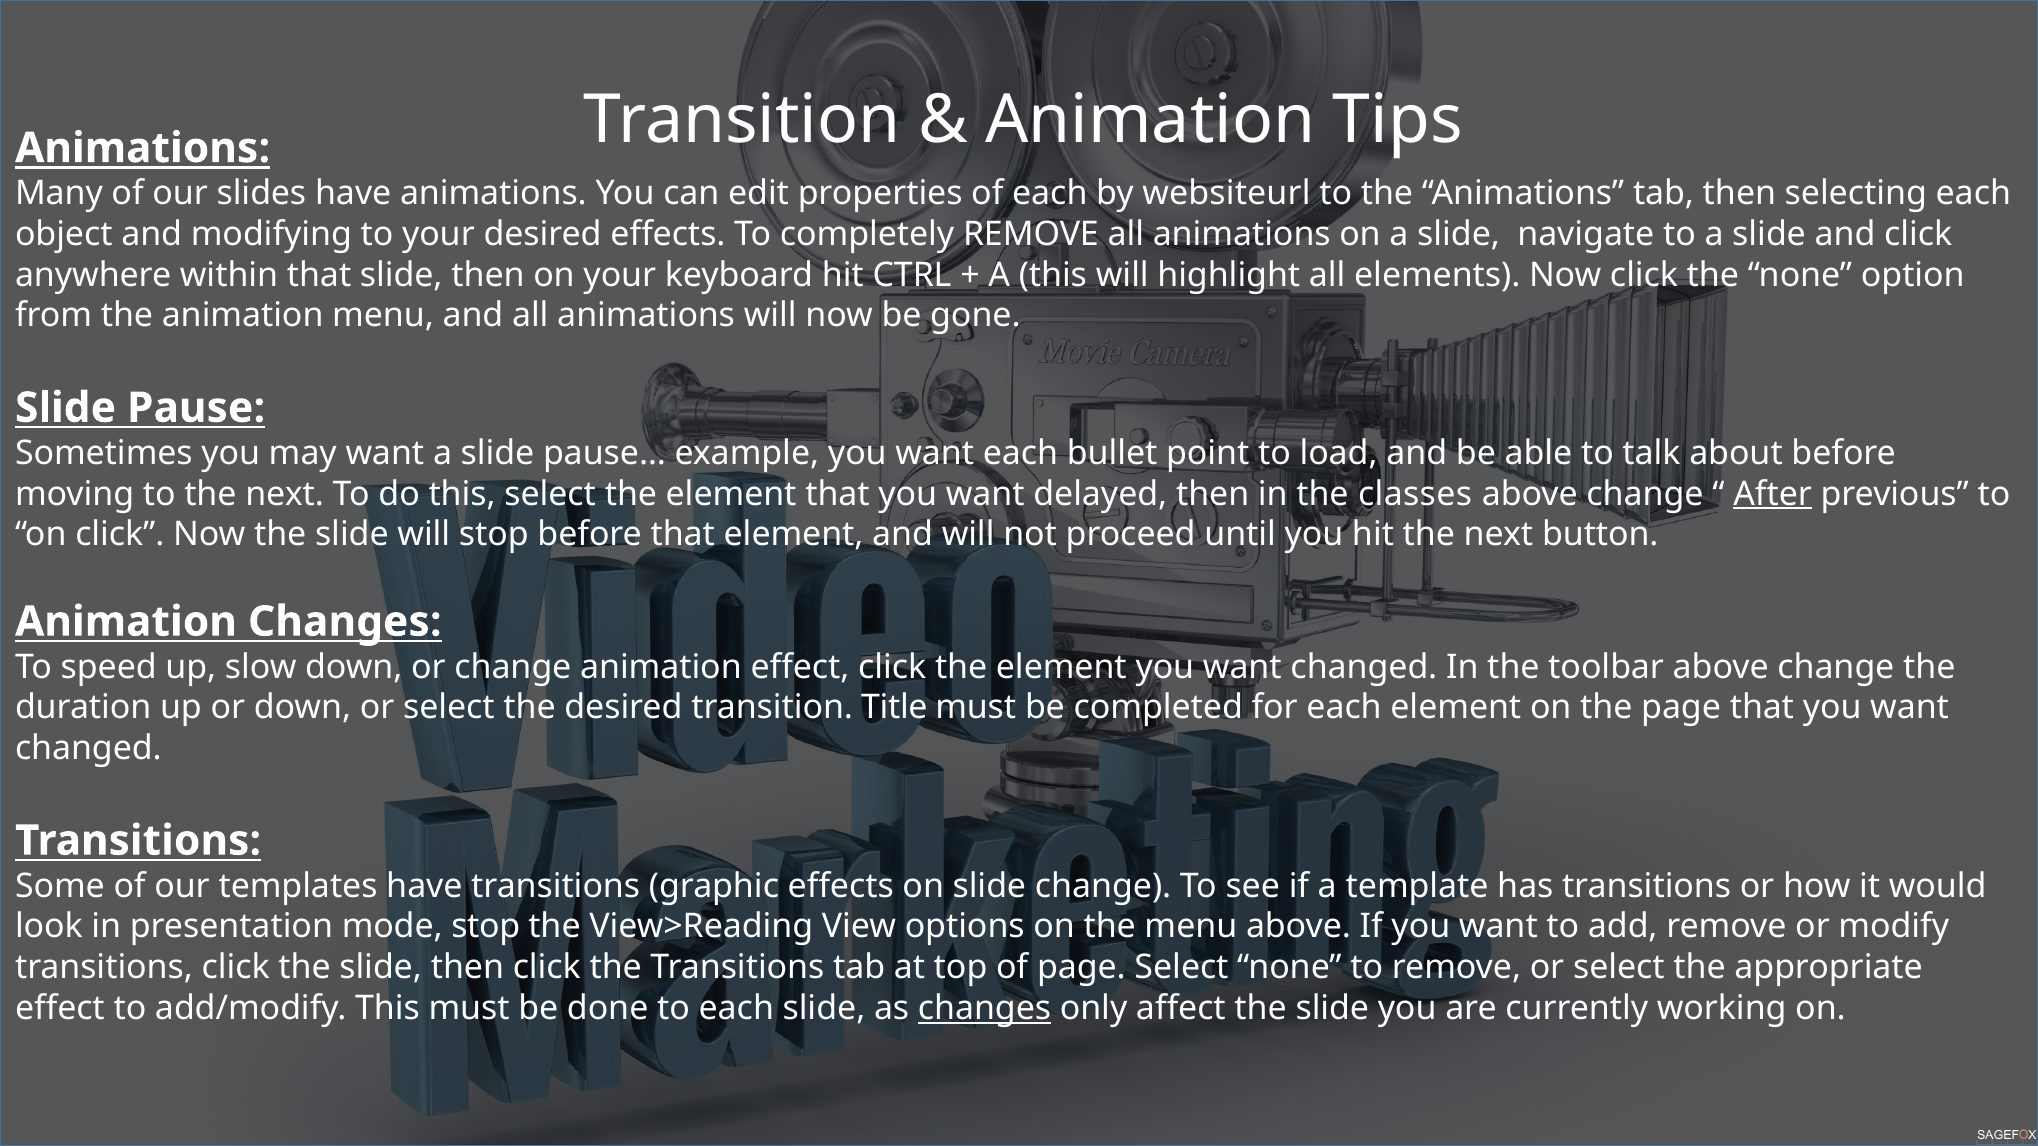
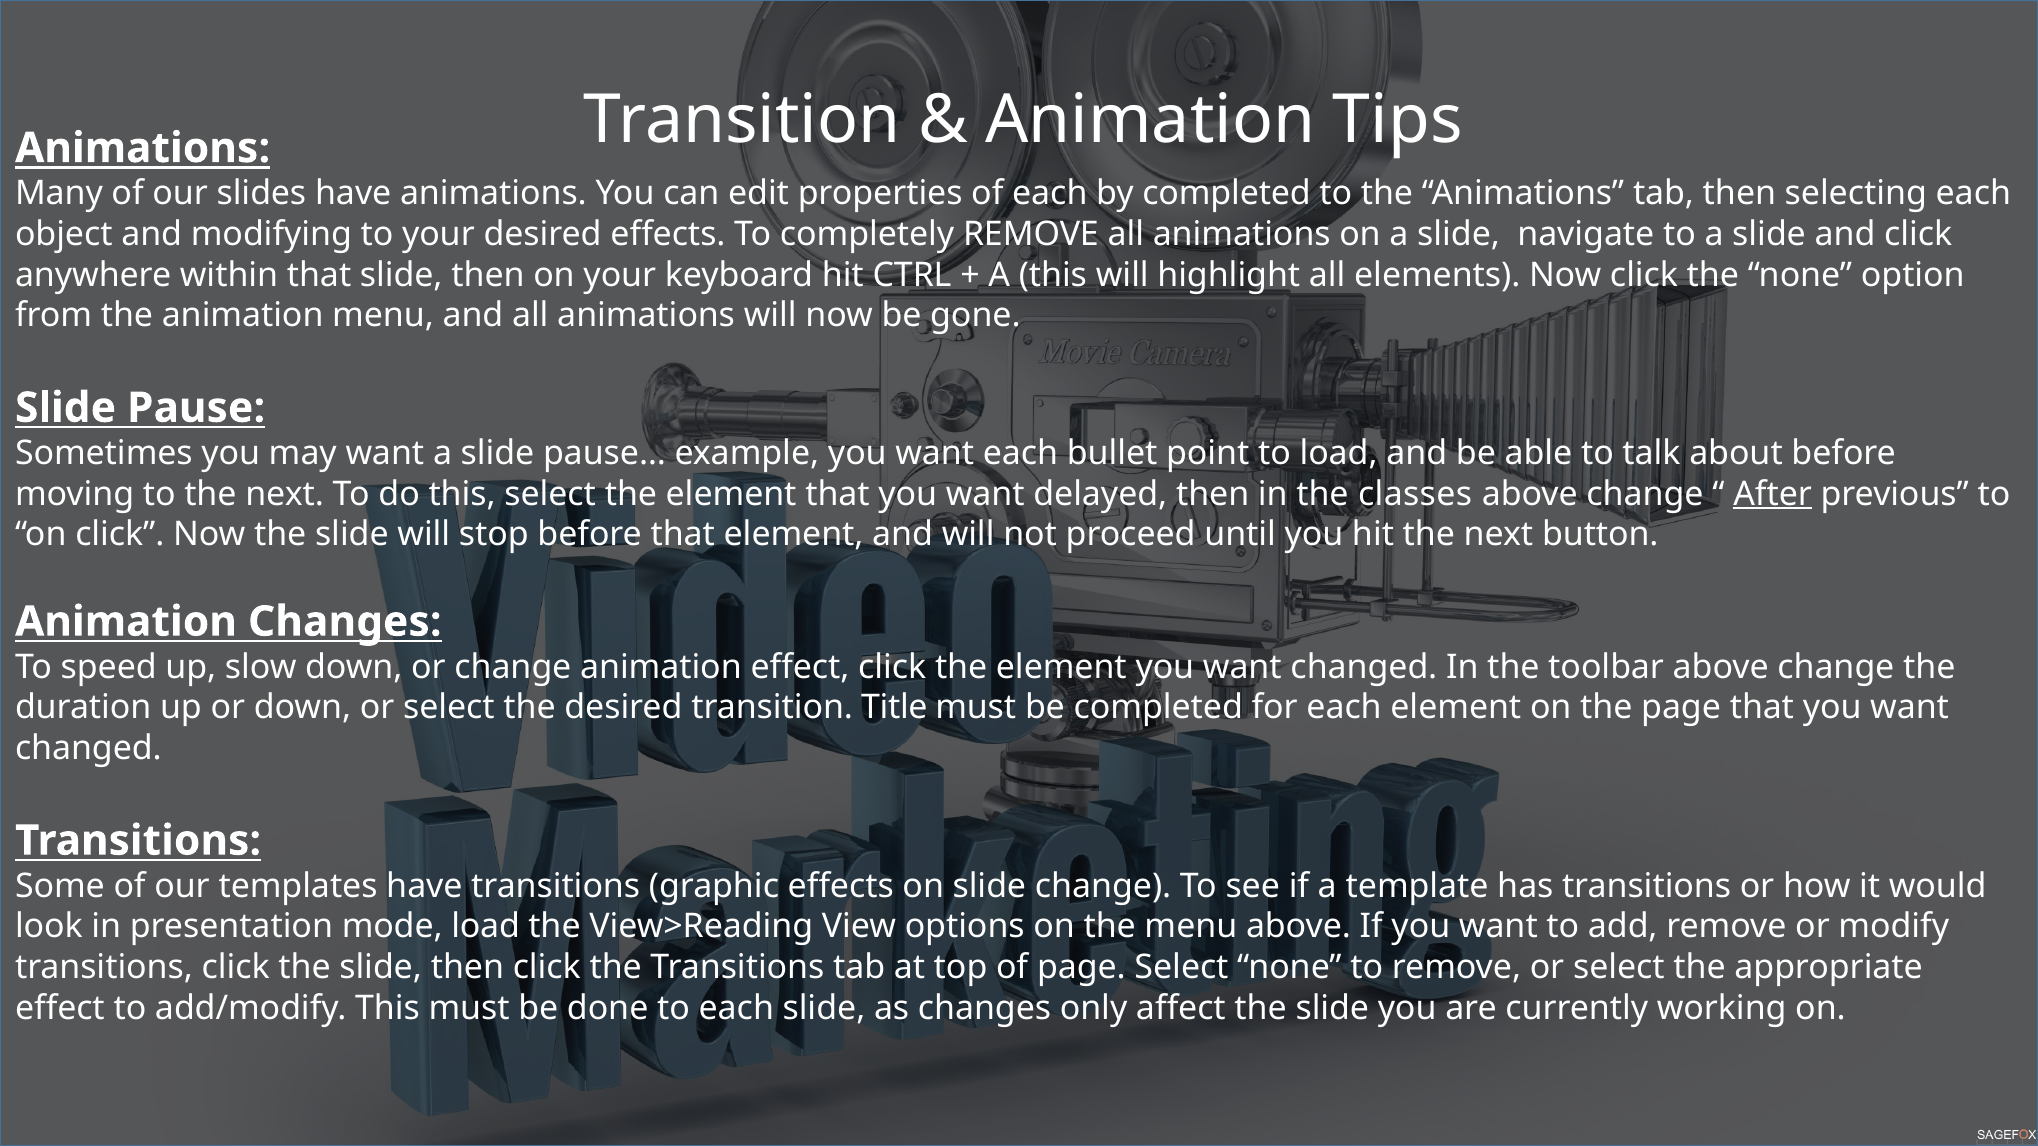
by websiteurl: websiteurl -> completed
mode stop: stop -> load
changes at (985, 1008) underline: present -> none
